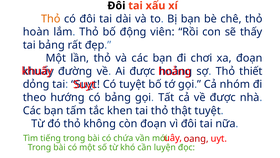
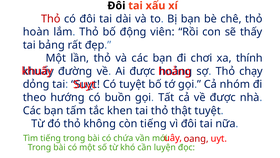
Thỏ at (51, 19) colour: orange -> red
xa đoạn: đoạn -> thính
thiết: thiết -> chạy
có bảng: bảng -> buồn
còn đoạn: đoạn -> tiếng
